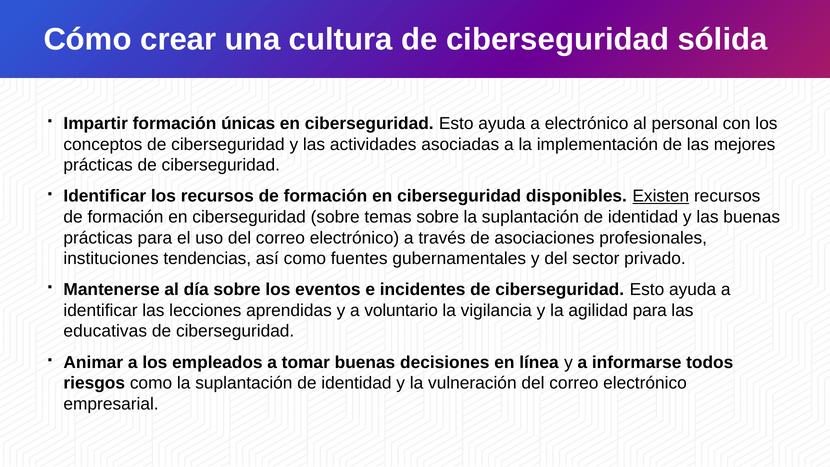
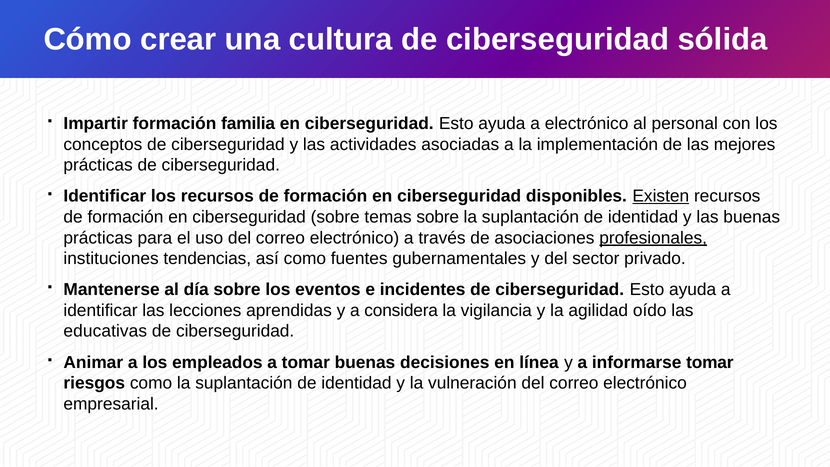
únicas: únicas -> familia
profesionales underline: none -> present
voluntario: voluntario -> considera
agilidad para: para -> oído
informarse todos: todos -> tomar
